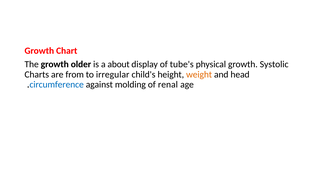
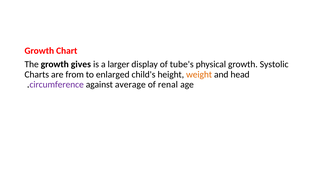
older: older -> gives
about: about -> larger
irregular: irregular -> enlarged
circumference colour: blue -> purple
molding: molding -> average
